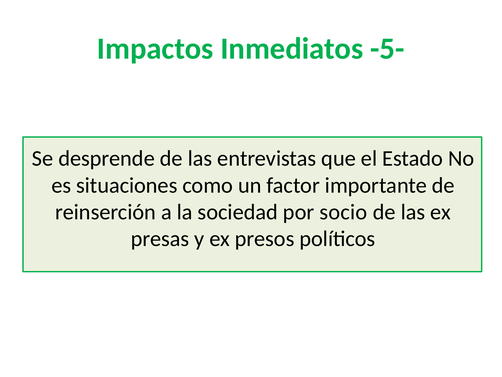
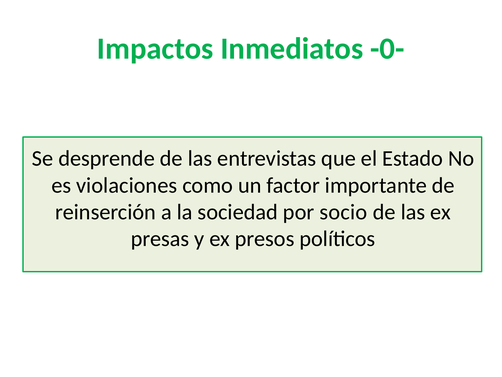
-5-: -5- -> -0-
situaciones: situaciones -> violaciones
